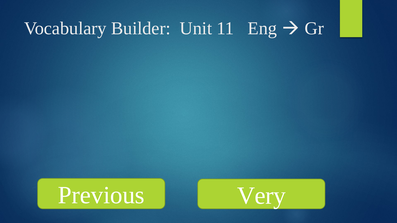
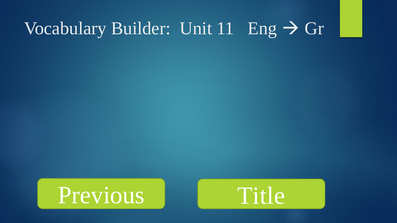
Very: Very -> Title
